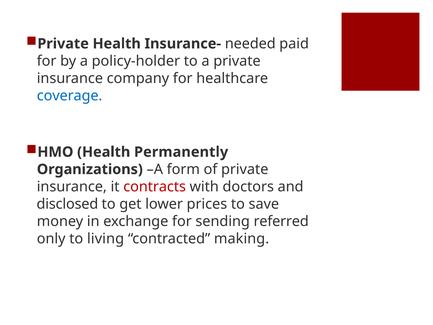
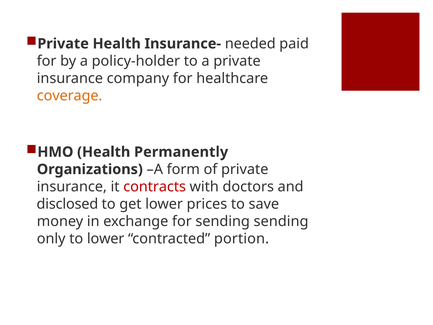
coverage colour: blue -> orange
sending referred: referred -> sending
to living: living -> lower
making: making -> portion
